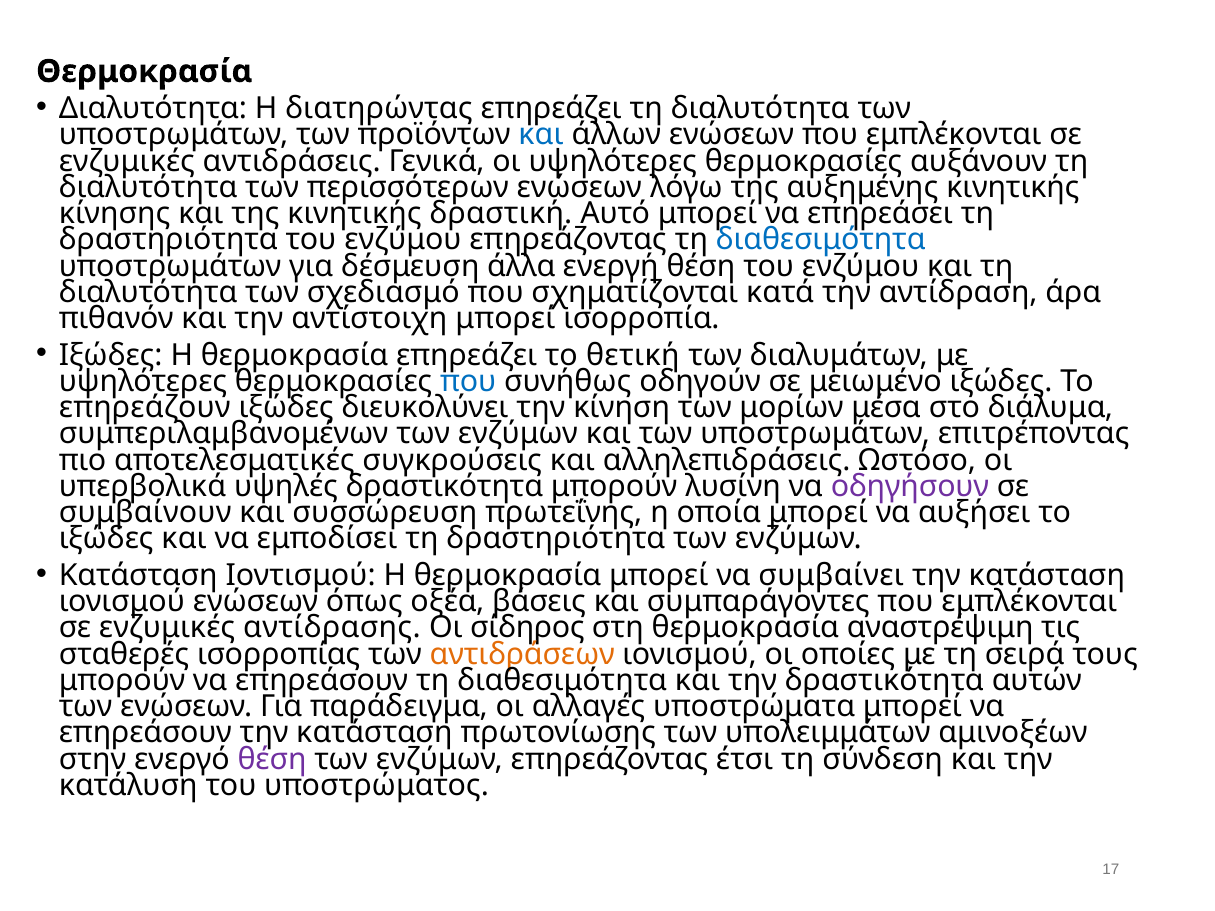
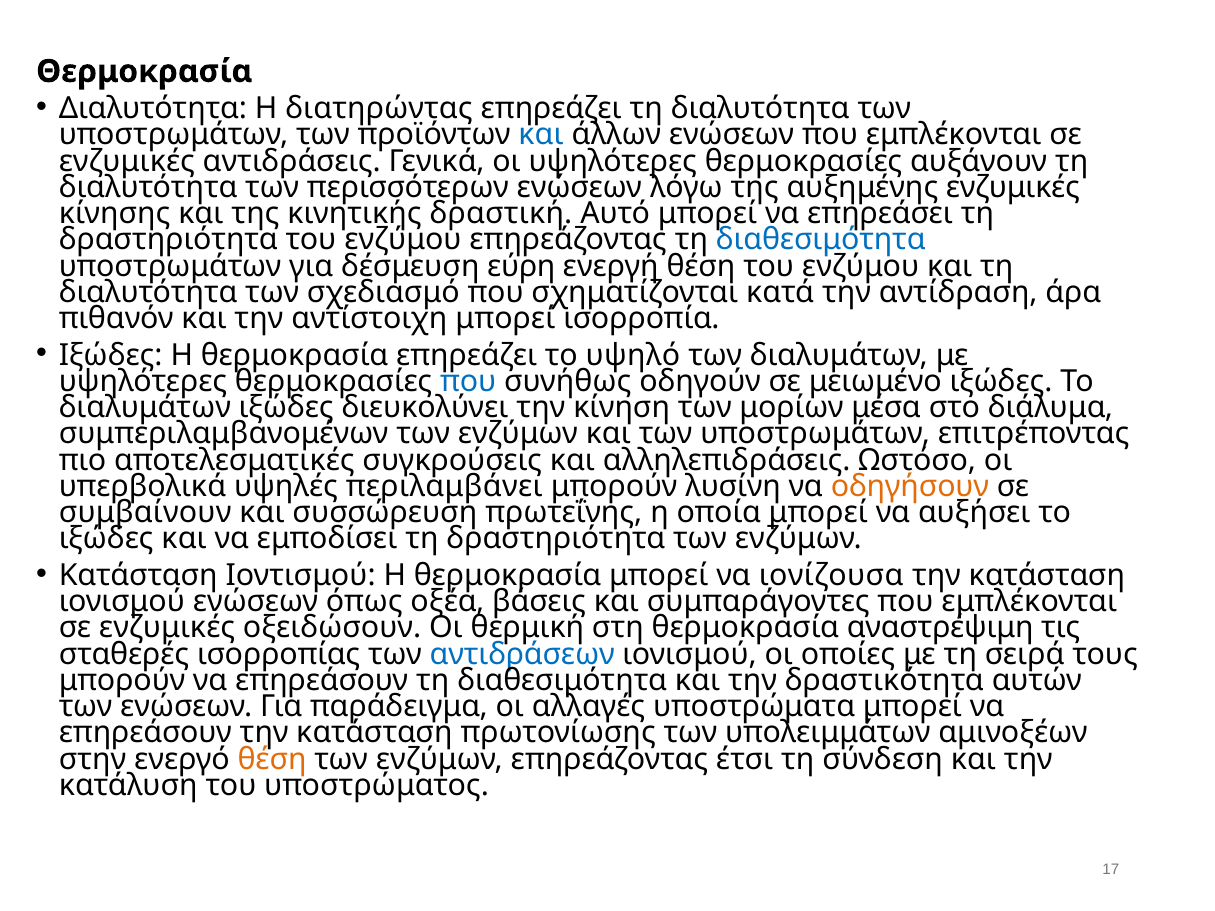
αυξημένης κινητικής: κινητικής -> ενζυμικές
άλλα: άλλα -> εύρη
θετική: θετική -> υψηλό
επηρεάζουν at (145, 408): επηρεάζουν -> διαλυμάτων
υψηλές δραστικότητα: δραστικότητα -> περιλαμβάνει
οδηγήσουν colour: purple -> orange
συμβαίνει: συμβαίνει -> ιονίζουσα
αντίδρασης: αντίδρασης -> οξειδώσουν
σίδηρος: σίδηρος -> θερμική
αντιδράσεων colour: orange -> blue
θέση at (272, 759) colour: purple -> orange
